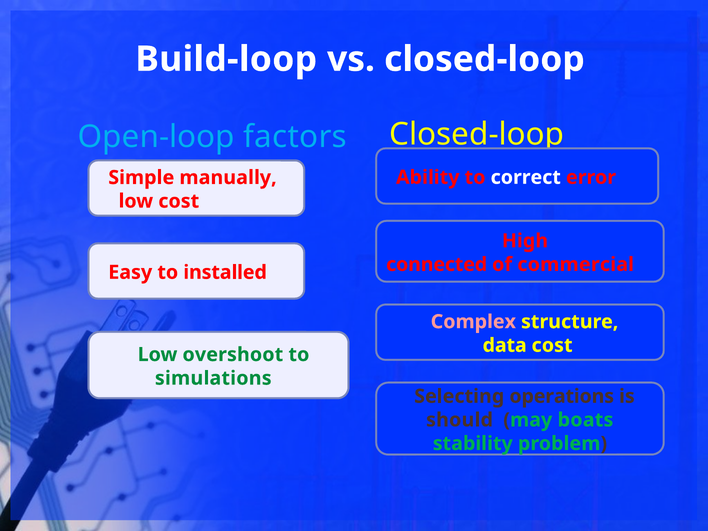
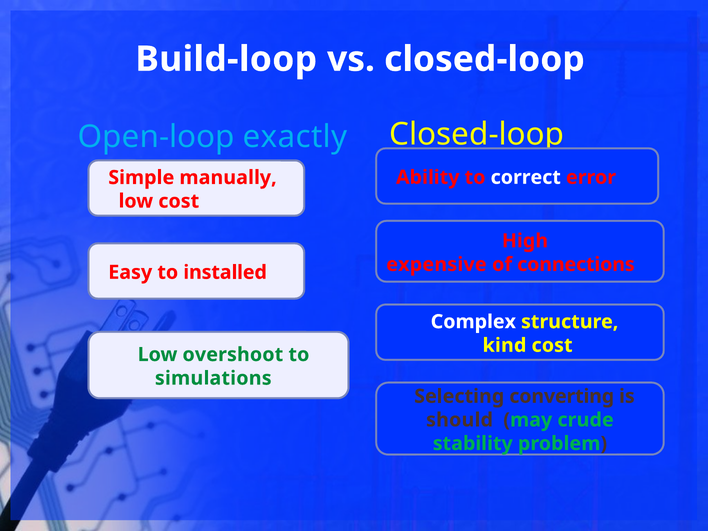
factors: factors -> exactly
connected: connected -> expensive
commercial: commercial -> connections
Complex colour: pink -> white
data: data -> kind
operations: operations -> converting
boats: boats -> crude
